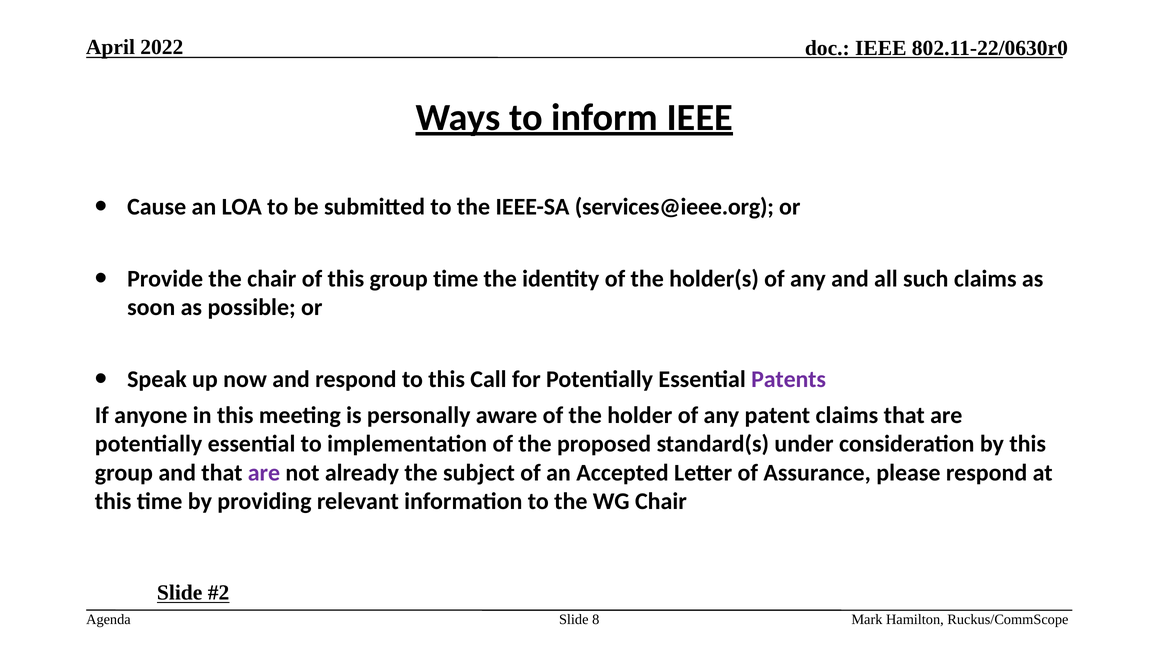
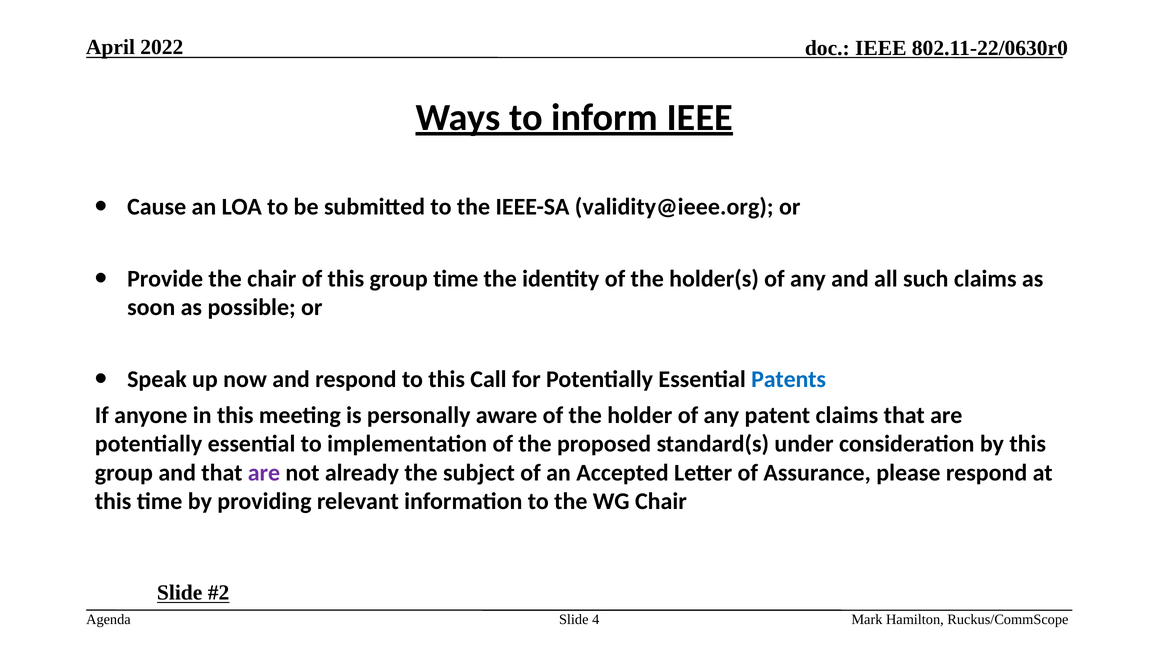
services@ieee.org: services@ieee.org -> validity@ieee.org
Patents colour: purple -> blue
8: 8 -> 4
